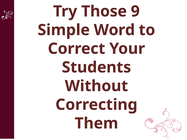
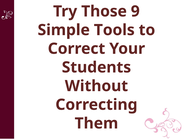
Word: Word -> Tools
